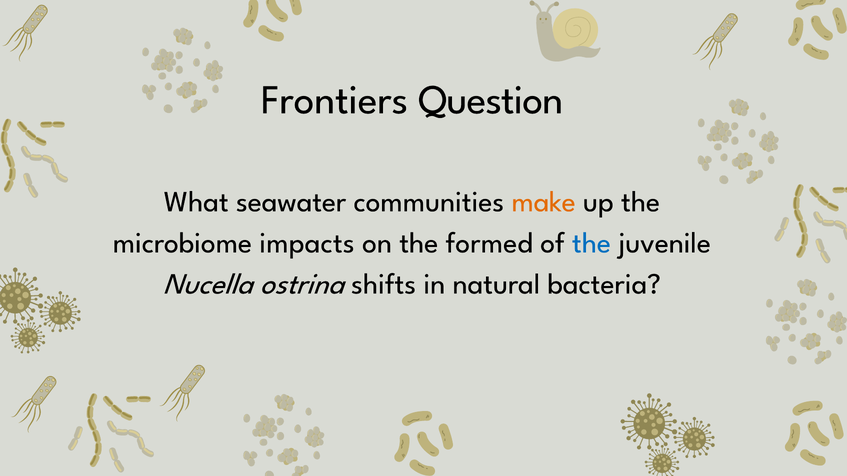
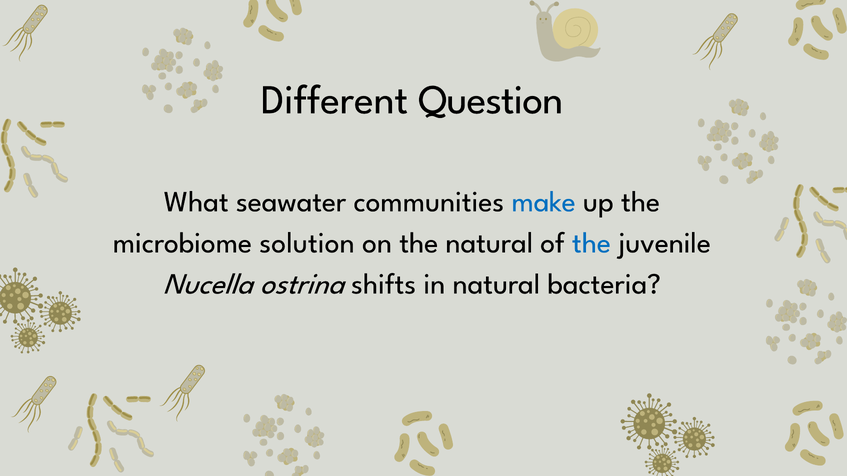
Frontiers: Frontiers -> Different
make colour: orange -> blue
impacts: impacts -> solution
the formed: formed -> natural
